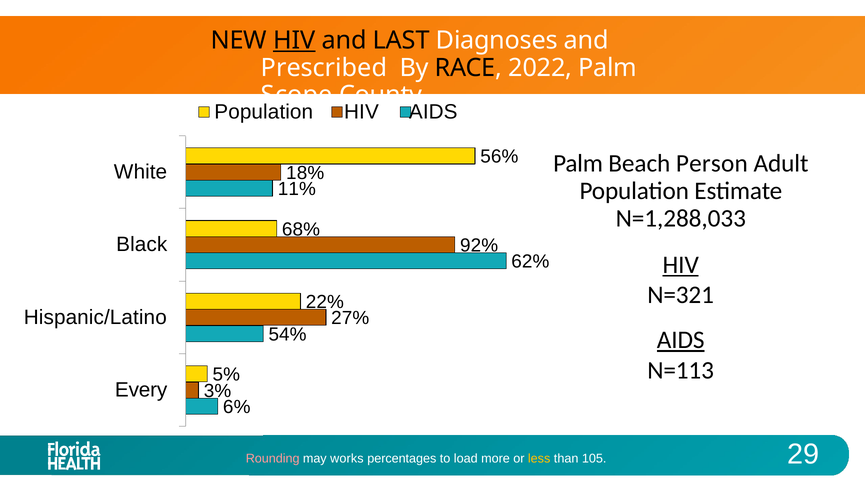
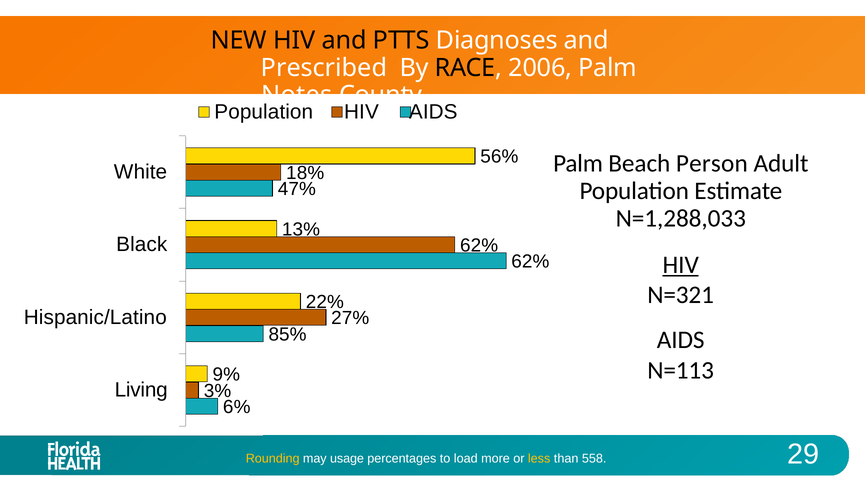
HIV at (294, 41) underline: present -> none
LAST: LAST -> PTTS
2022: 2022 -> 2006
Scope: Scope -> Notes
11%: 11% -> 47%
68%: 68% -> 13%
92% at (479, 245): 92% -> 62%
54%: 54% -> 85%
AIDS at (681, 340) underline: present -> none
5%: 5% -> 9%
Every: Every -> Living
Rounding colour: pink -> yellow
works: works -> usage
105: 105 -> 558
